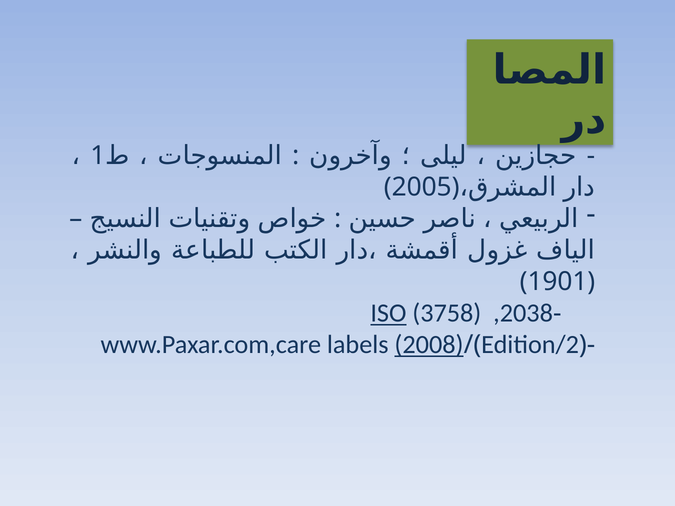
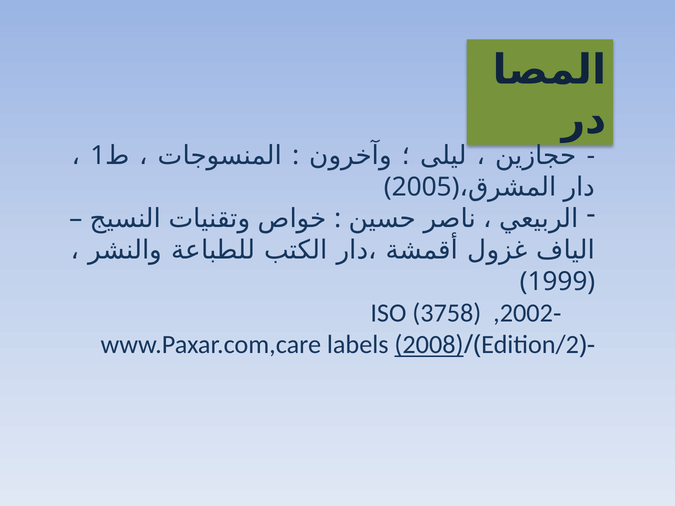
1901: 1901 -> 1999
ISO underline: present -> none
,2038: ,2038 -> ,2002
